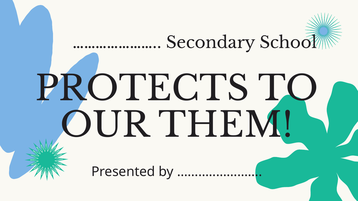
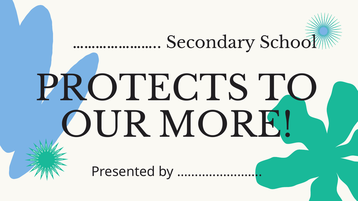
THEM: THEM -> MORE
